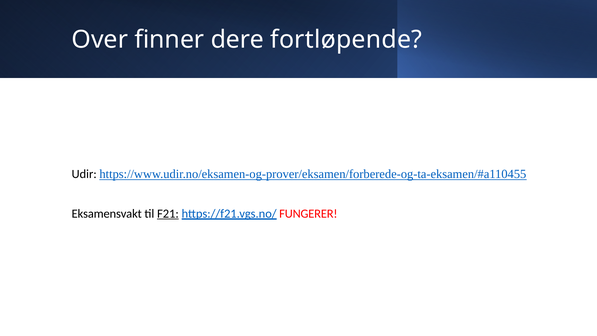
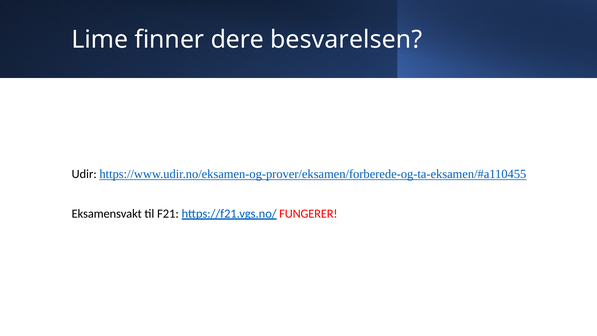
Over: Over -> Lime
fortløpende: fortløpende -> besvarelsen
F21 underline: present -> none
